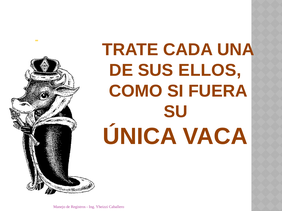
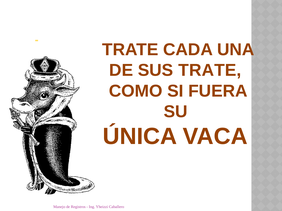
SUS ELLOS: ELLOS -> TRATE
